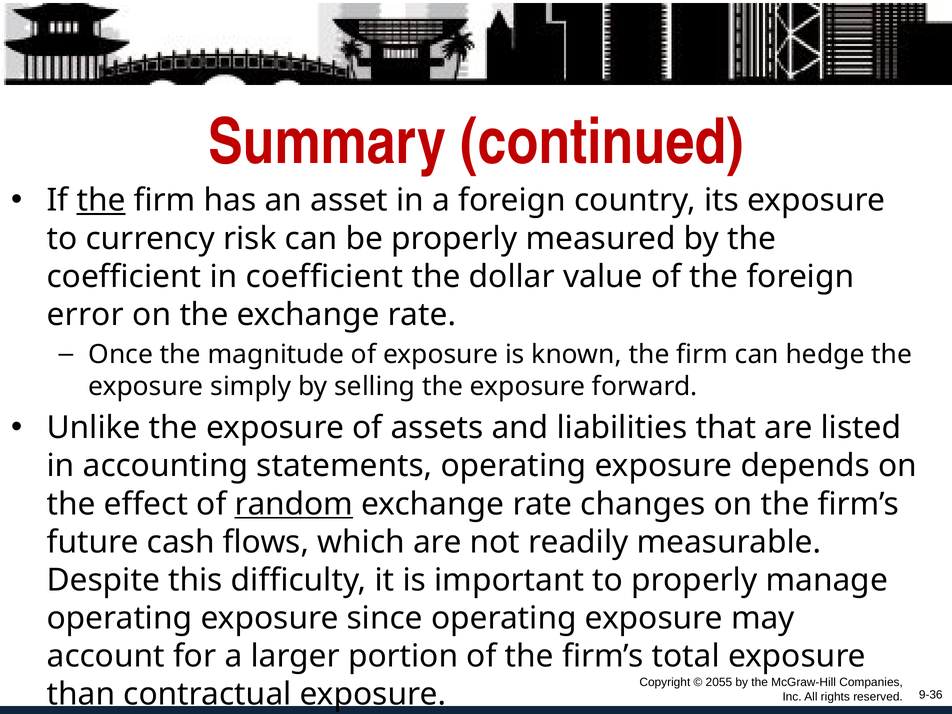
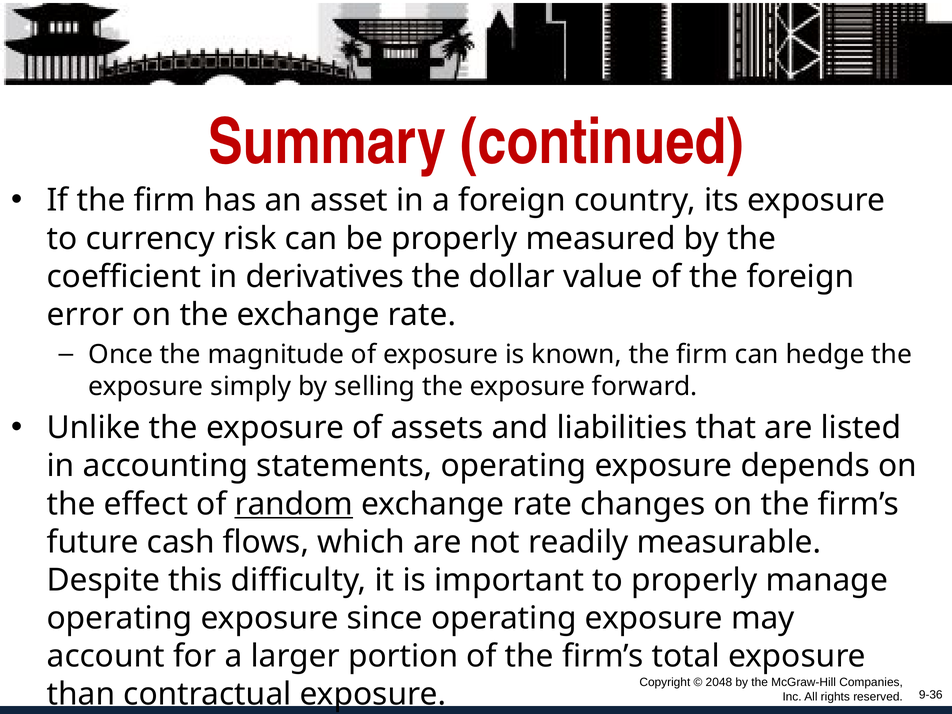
the at (101, 201) underline: present -> none
in coefficient: coefficient -> derivatives
2055: 2055 -> 2048
